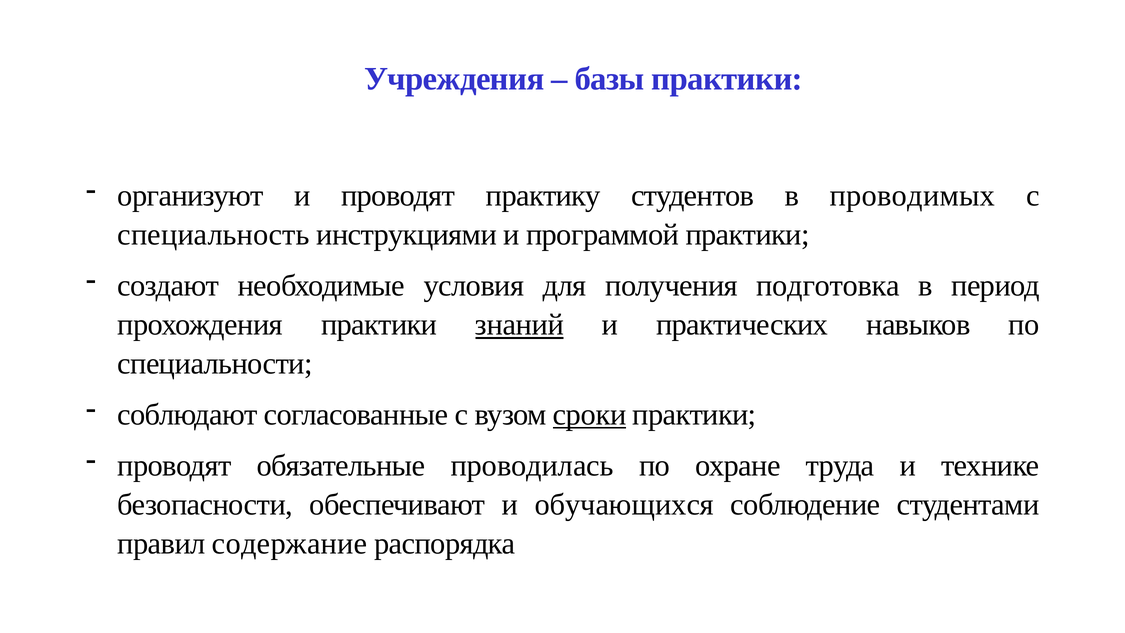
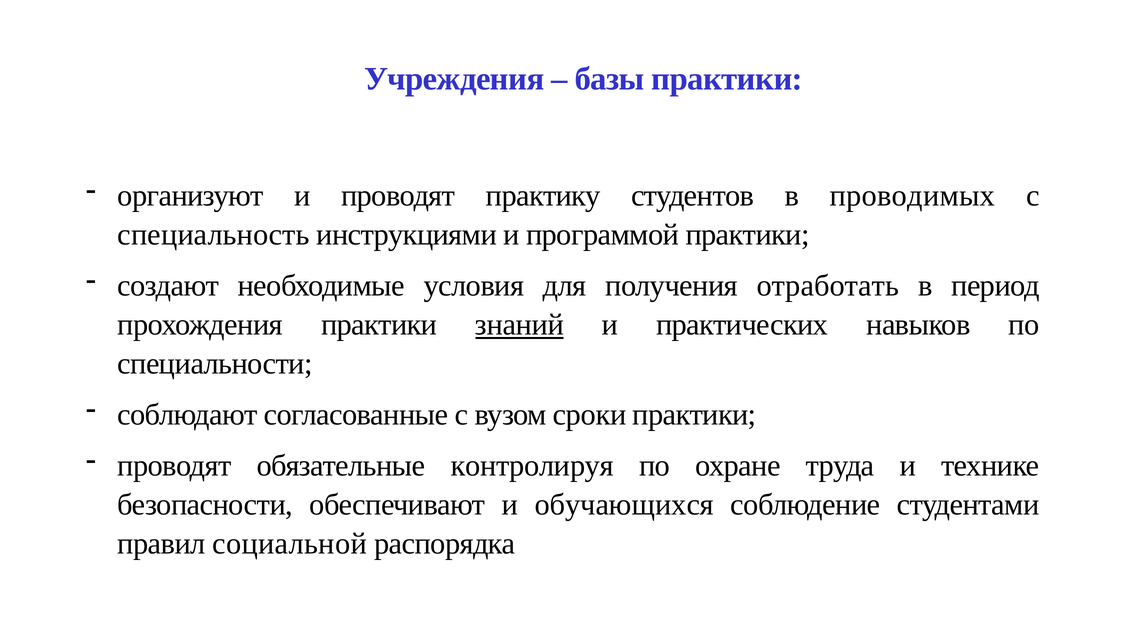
подготовка: подготовка -> отработать
сроки underline: present -> none
проводилась: проводилась -> контролируя
содержание: содержание -> социальной
